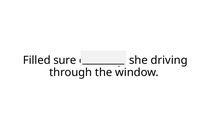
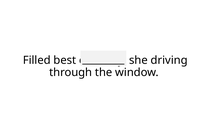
sure: sure -> best
